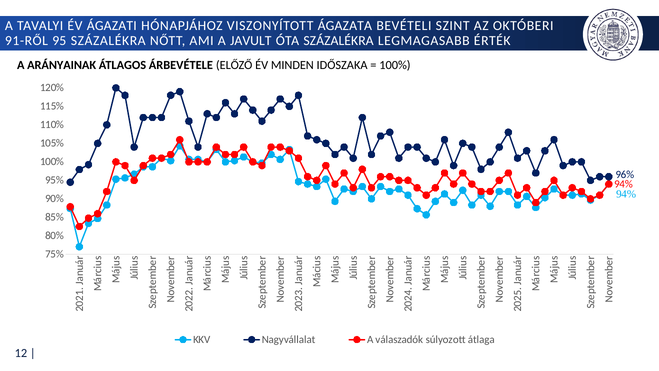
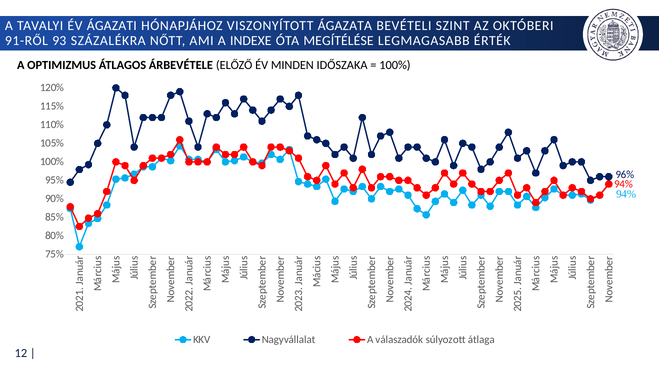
95: 95 -> 93
JAVULT: JAVULT -> INDEXE
ÓTA SZÁZALÉKRA: SZÁZALÉKRA -> MEGÍTÉLÉSE
ARÁNYAINAK: ARÁNYAINAK -> OPTIMIZMUS
